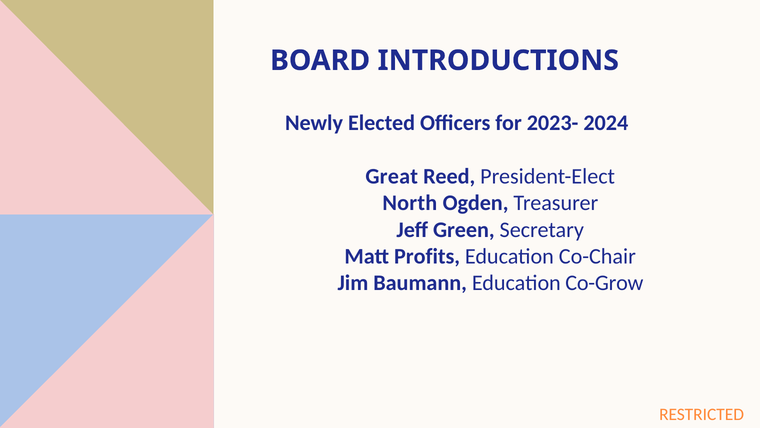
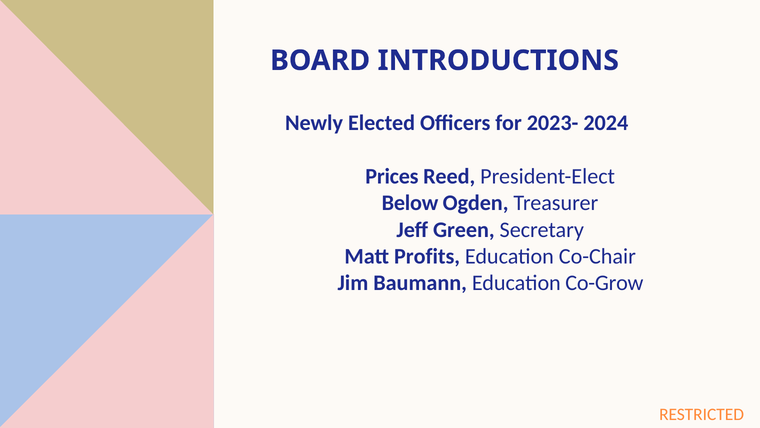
Great: Great -> Prices
North: North -> Below
